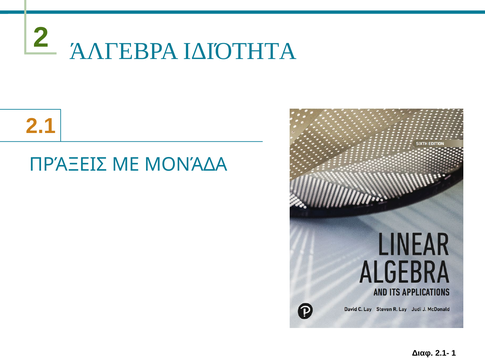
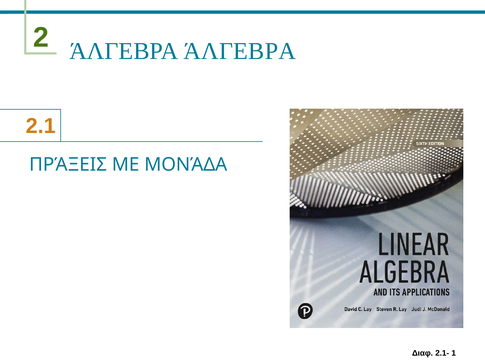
ΆΛΓΕΒΡΑ ΙΔΙΌΤΗΤΑ: ΙΔΙΌΤΗΤΑ -> ΆΛΓΕΒΡΑ
